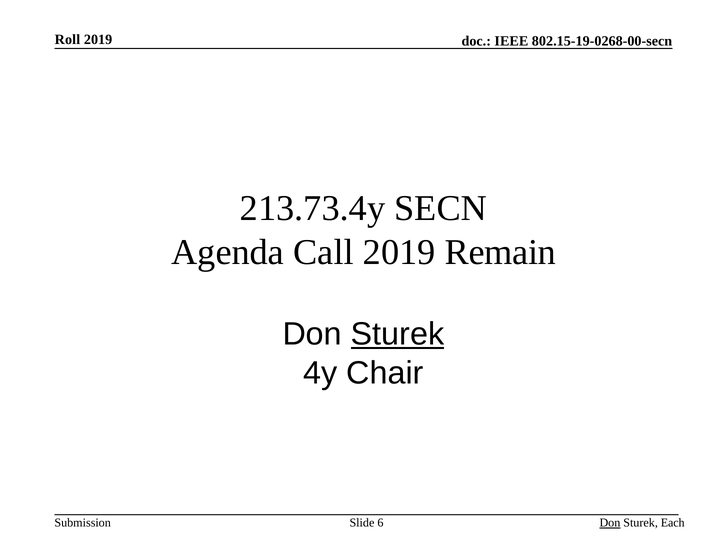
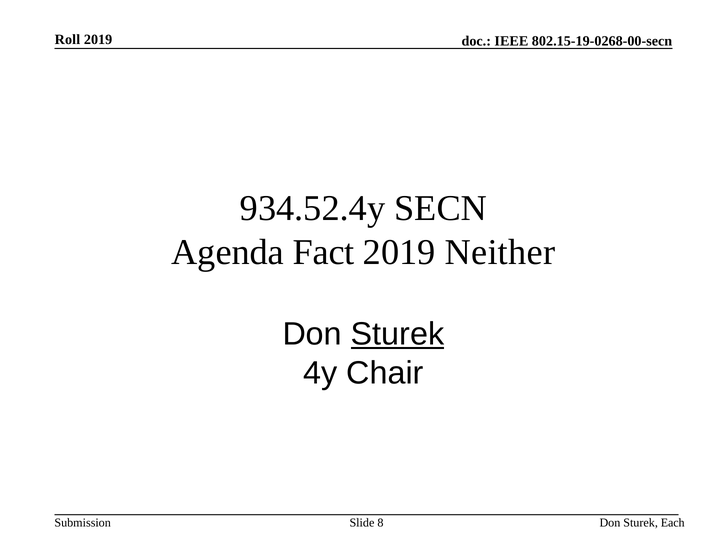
213.73.4y: 213.73.4y -> 934.52.4y
Call: Call -> Fact
Remain: Remain -> Neither
6: 6 -> 8
Don at (610, 523) underline: present -> none
